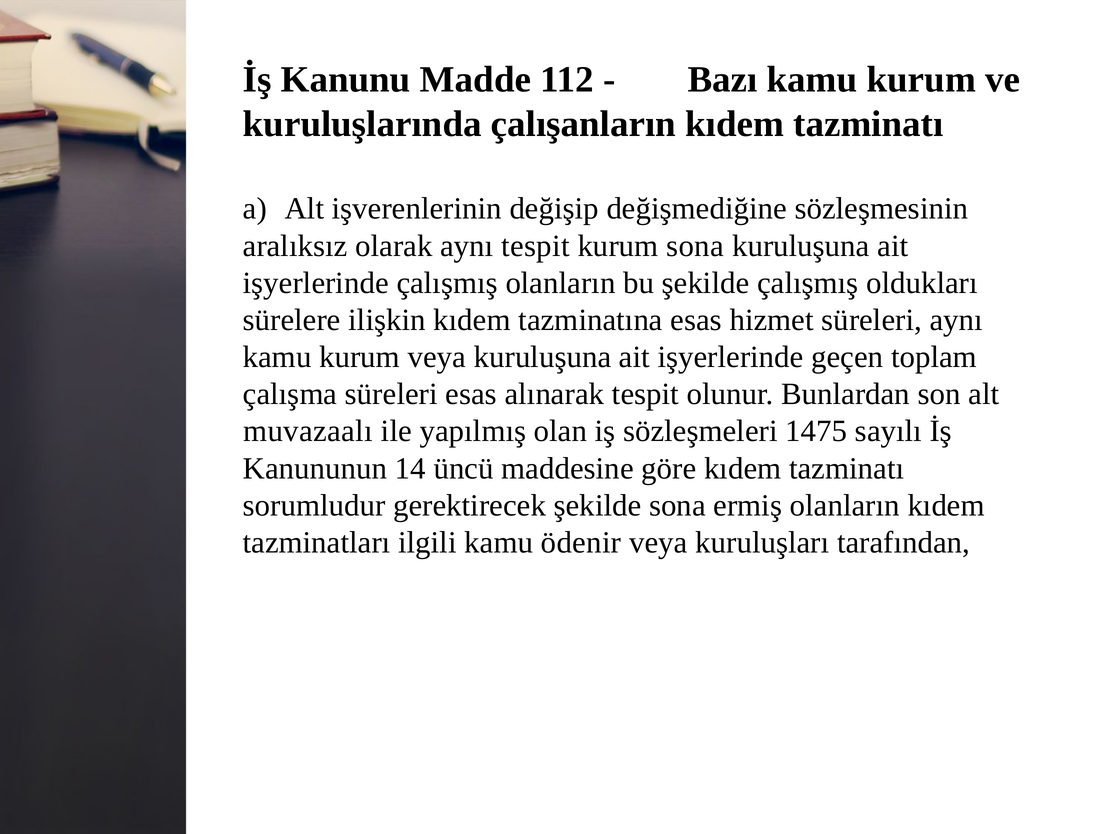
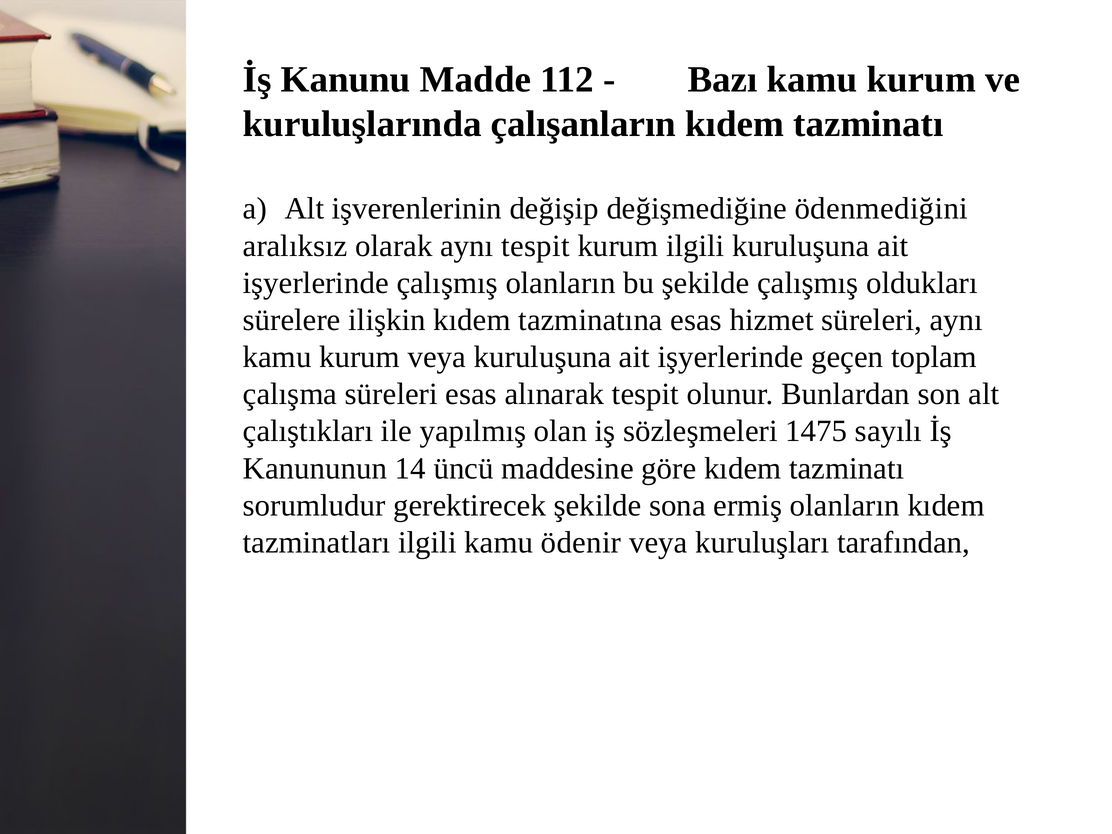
sözleşmesinin: sözleşmesinin -> ödenmediğini
kurum sona: sona -> ilgili
muvazaalı: muvazaalı -> çalıştıkları
